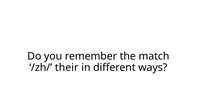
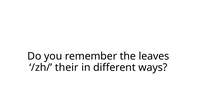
match: match -> leaves
